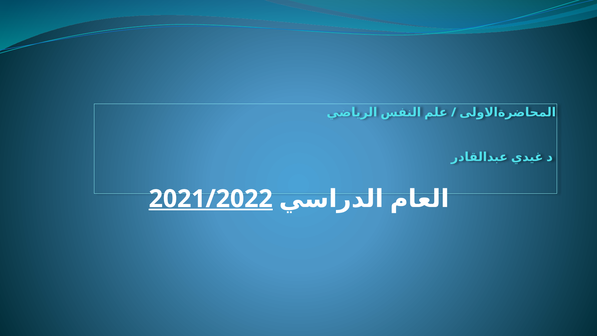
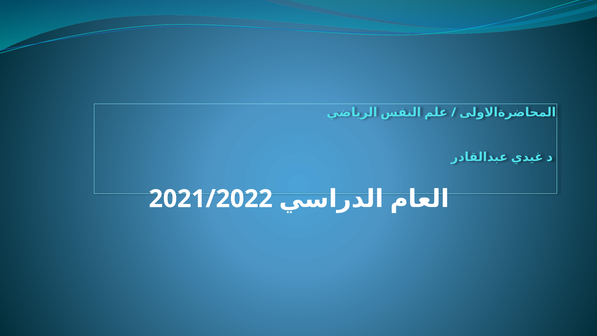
2021/2022 underline: present -> none
